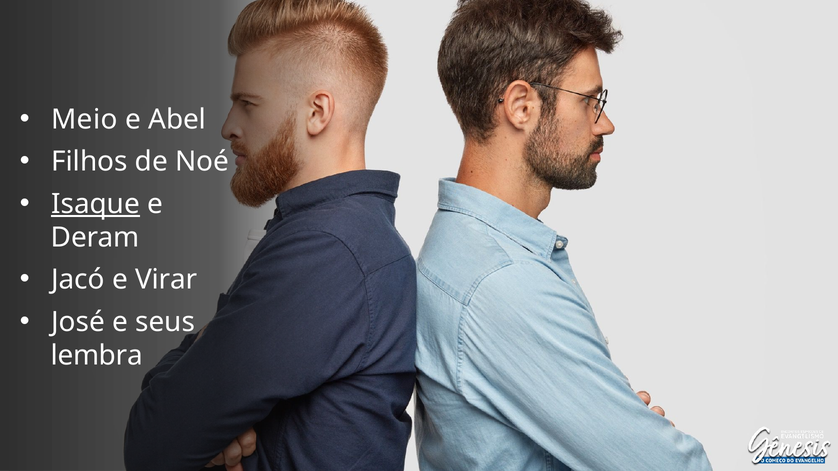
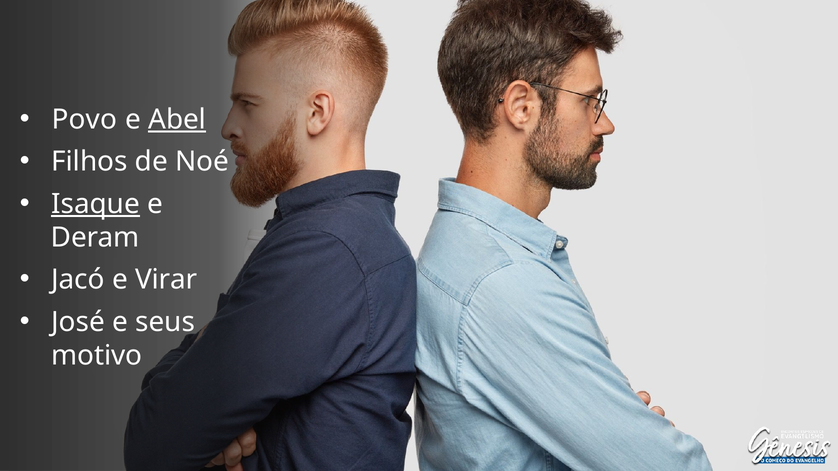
Meio: Meio -> Povo
Abel underline: none -> present
lembra: lembra -> motivo
